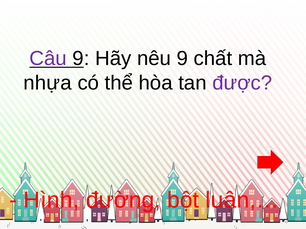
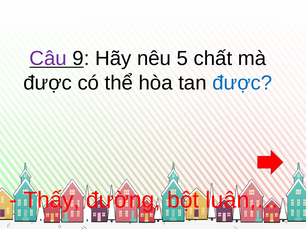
nêu 9: 9 -> 5
nhựa at (47, 83): nhựa -> được
được at (242, 83) colour: purple -> blue
Hình: Hình -> Thấy
